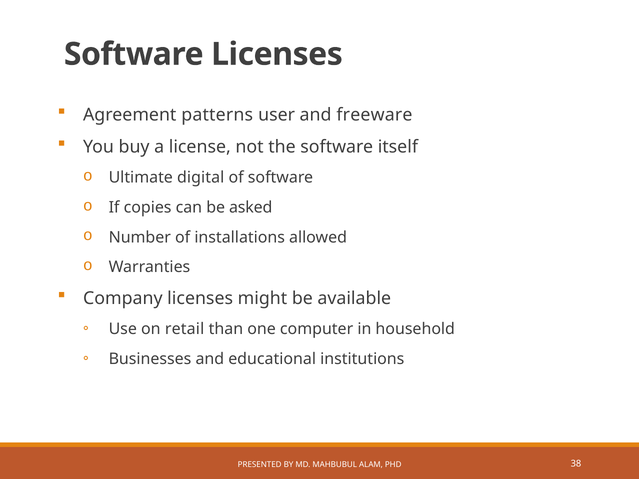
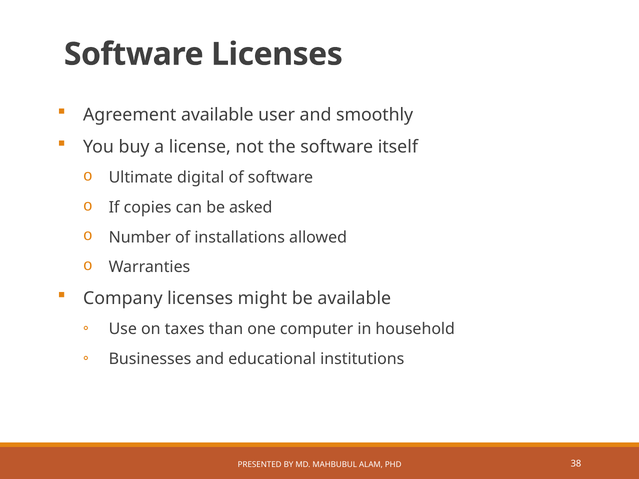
Agreement patterns: patterns -> available
freeware: freeware -> smoothly
retail: retail -> taxes
